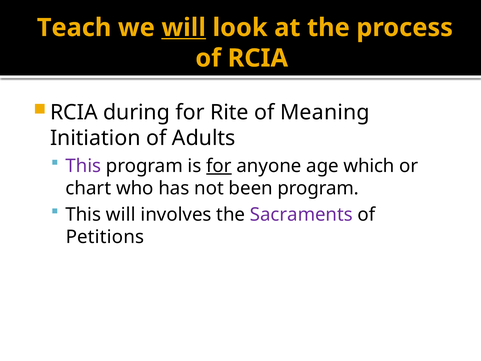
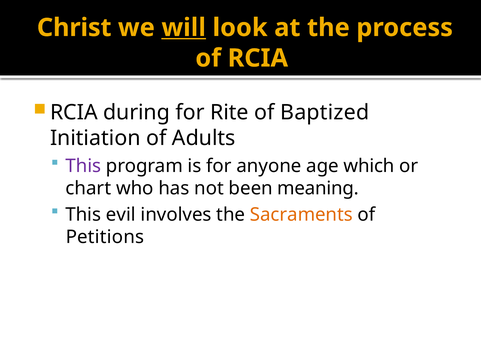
Teach: Teach -> Christ
Meaning: Meaning -> Baptized
for at (219, 166) underline: present -> none
been program: program -> meaning
This will: will -> evil
Sacraments colour: purple -> orange
